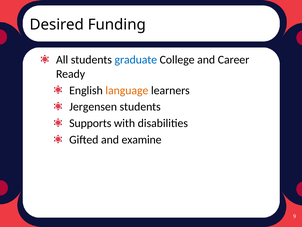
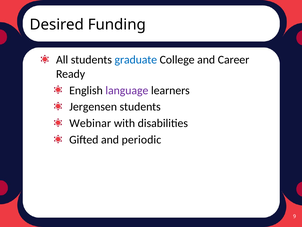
language colour: orange -> purple
Supports: Supports -> Webinar
examine: examine -> periodic
